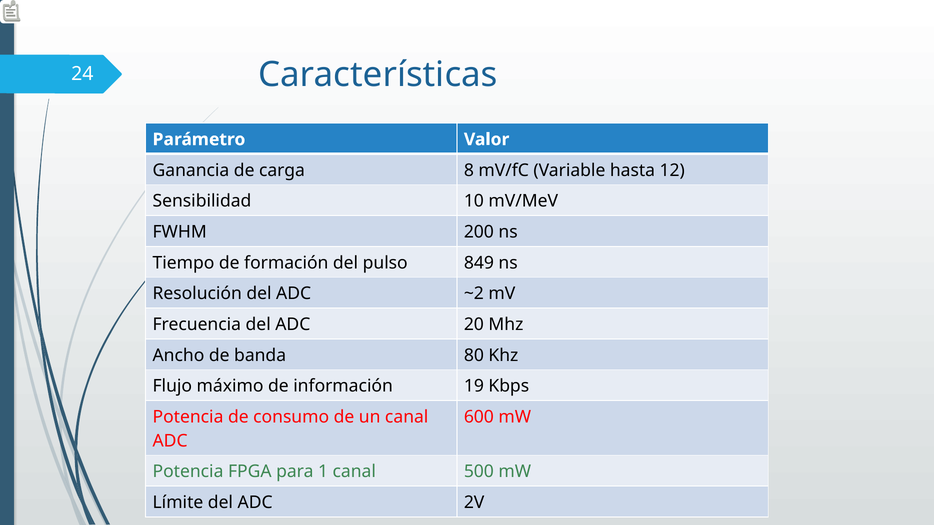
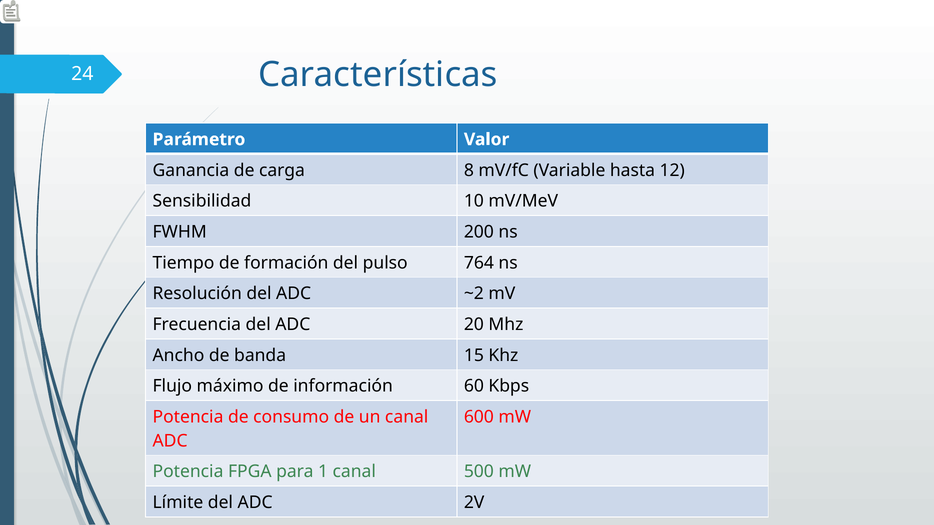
849: 849 -> 764
80: 80 -> 15
19: 19 -> 60
